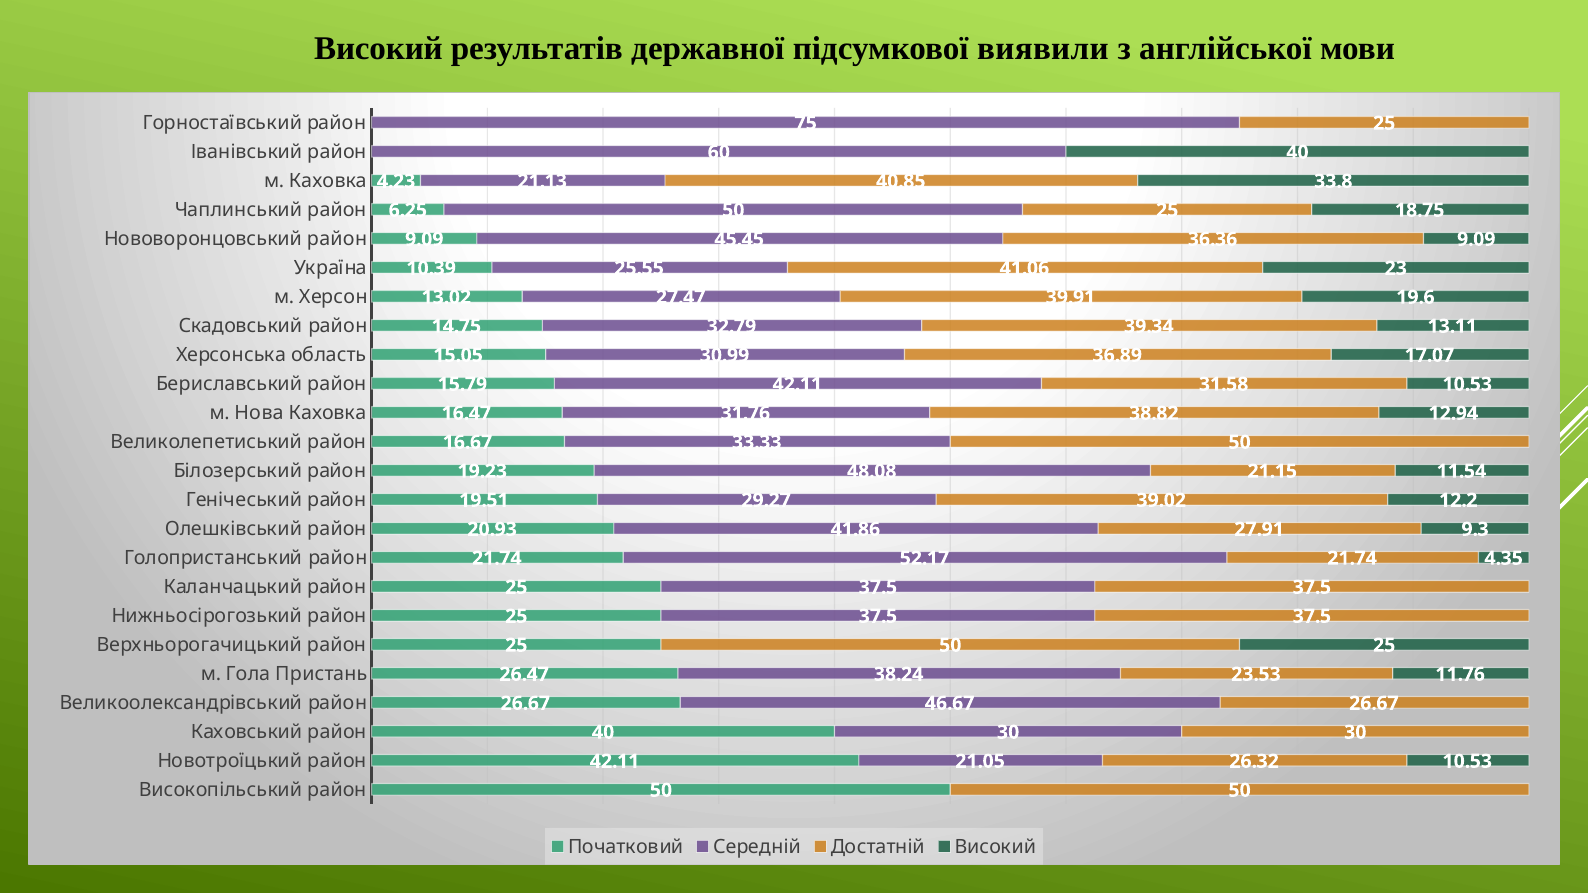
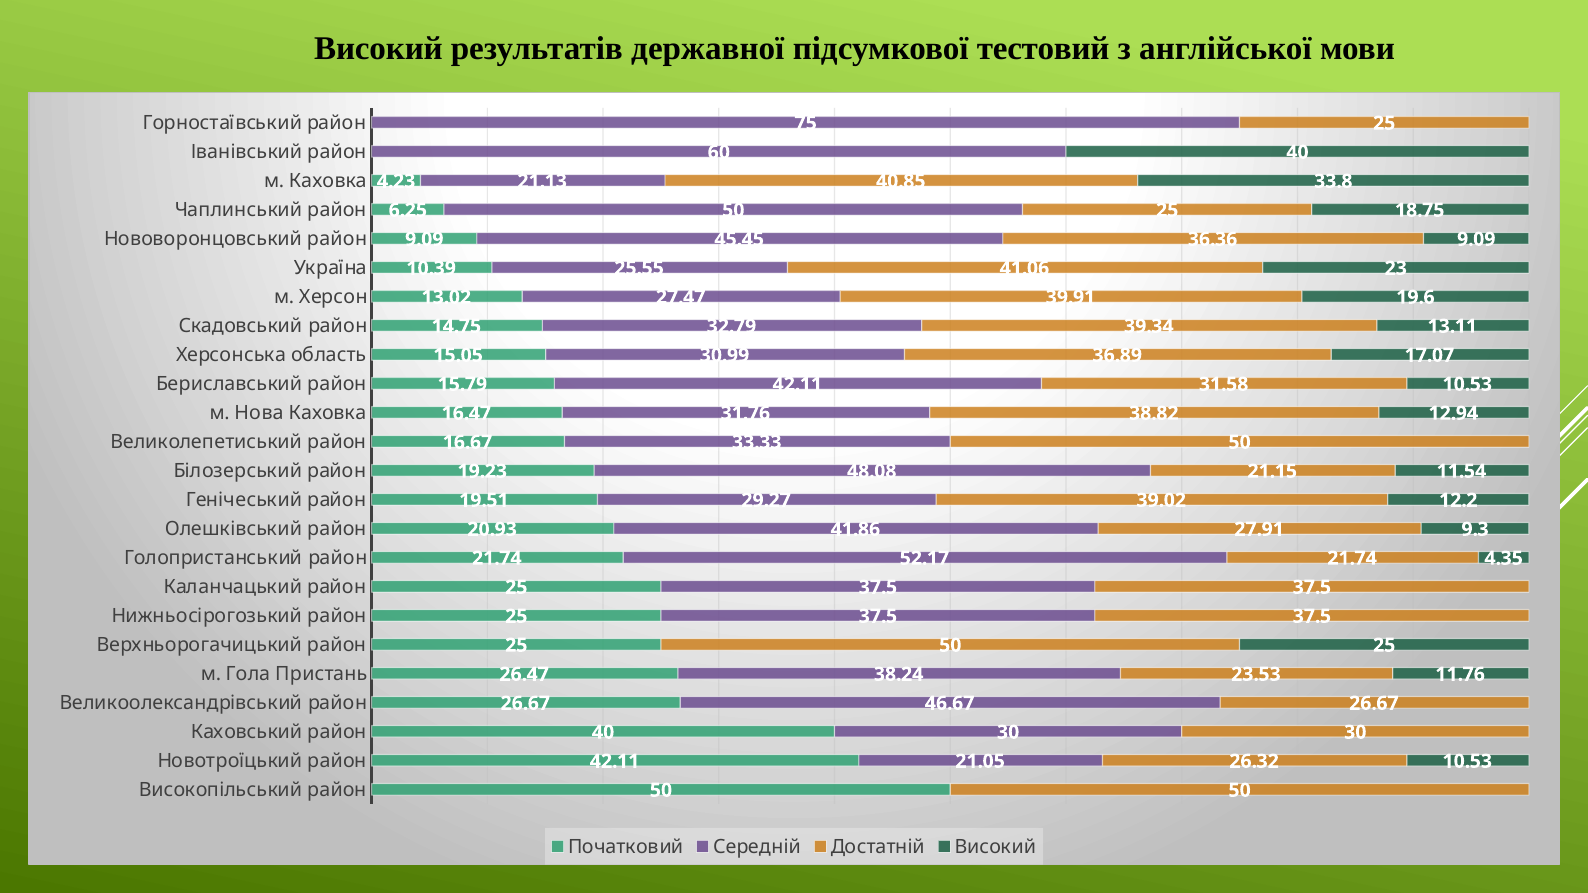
виявили: виявили -> тестовий
